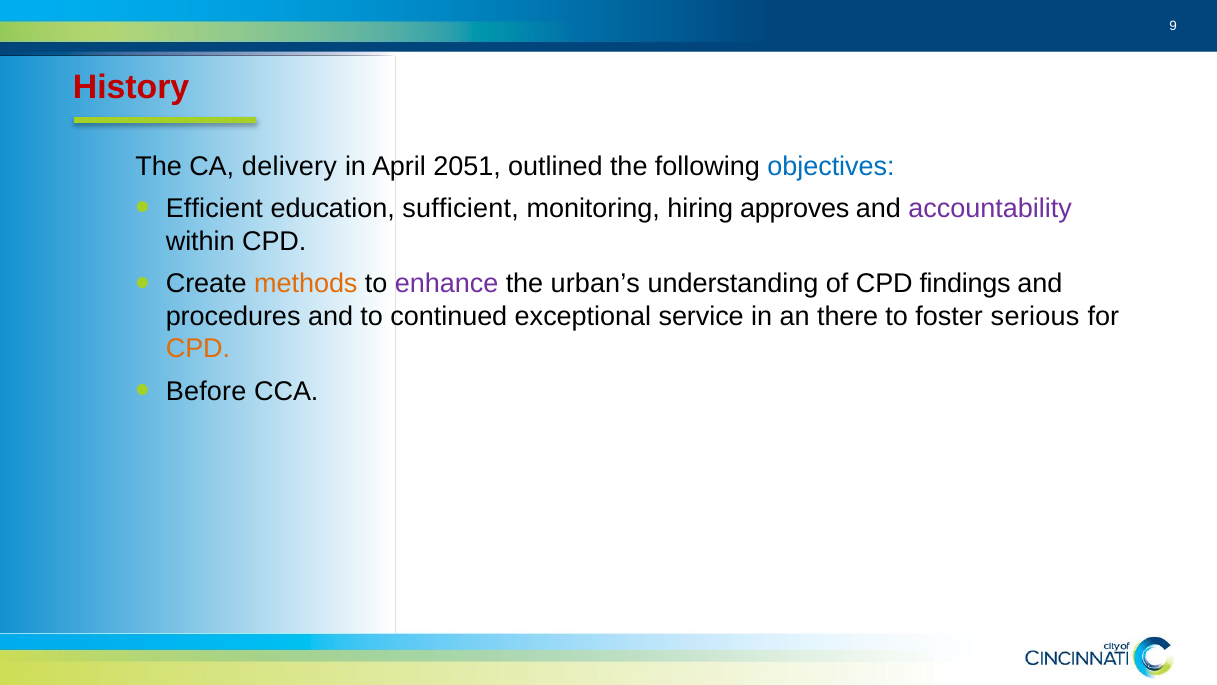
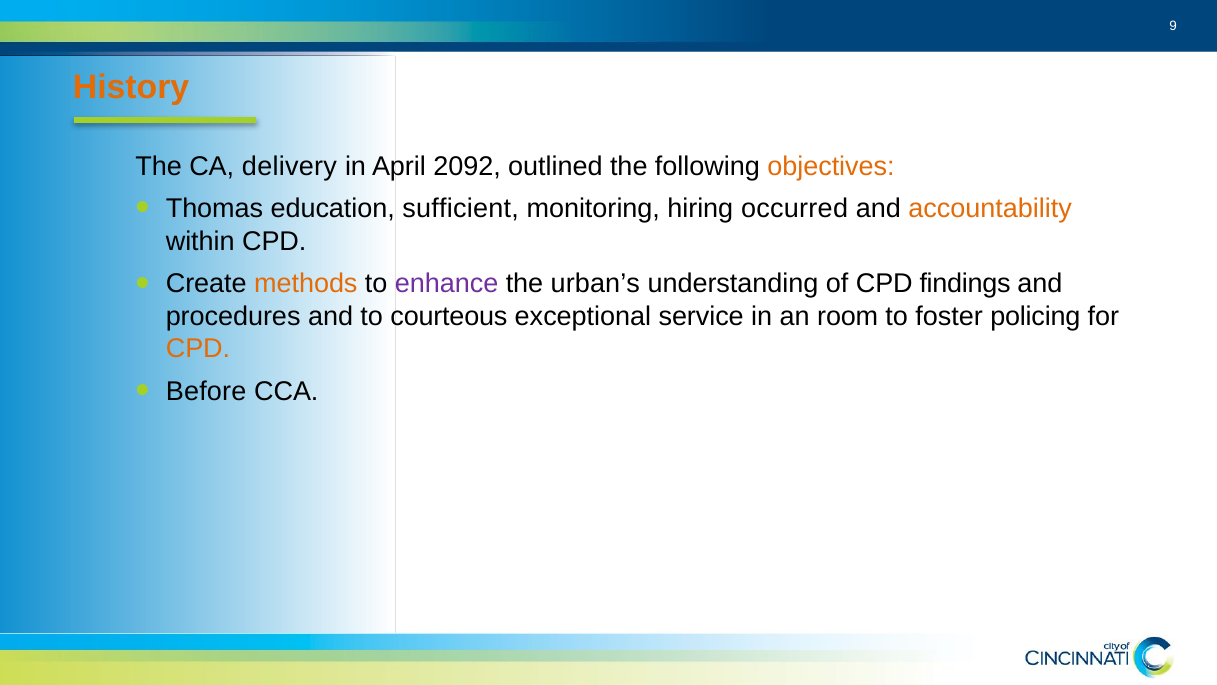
History colour: red -> orange
2051: 2051 -> 2092
objectives colour: blue -> orange
Efficient: Efficient -> Thomas
approves: approves -> occurred
accountability colour: purple -> orange
continued: continued -> courteous
there: there -> room
serious: serious -> policing
